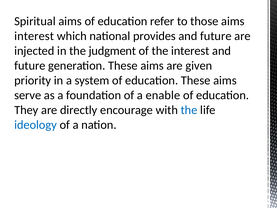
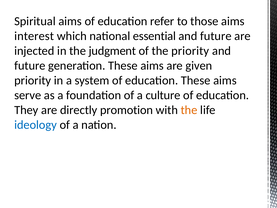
provides: provides -> essential
the interest: interest -> priority
enable: enable -> culture
encourage: encourage -> promotion
the at (189, 110) colour: blue -> orange
